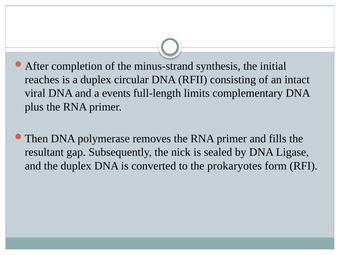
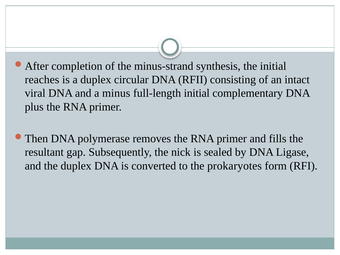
events: events -> minus
full-length limits: limits -> initial
